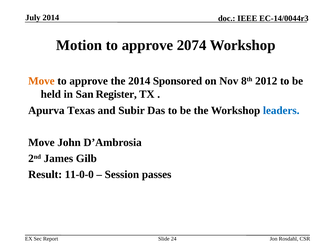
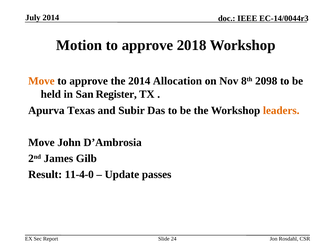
2074: 2074 -> 2018
Sponsored: Sponsored -> Allocation
2012: 2012 -> 2098
leaders colour: blue -> orange
11-0-0: 11-0-0 -> 11-4-0
Session: Session -> Update
